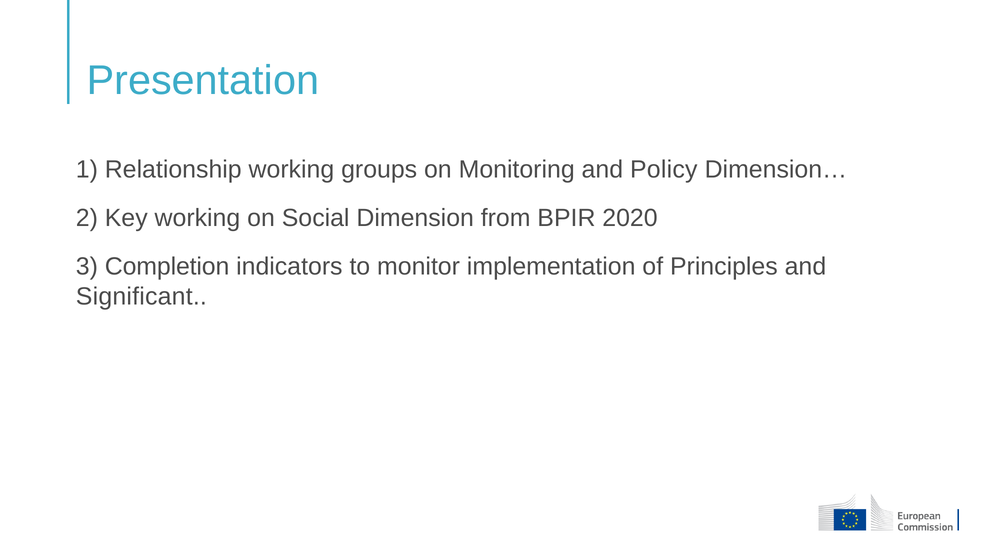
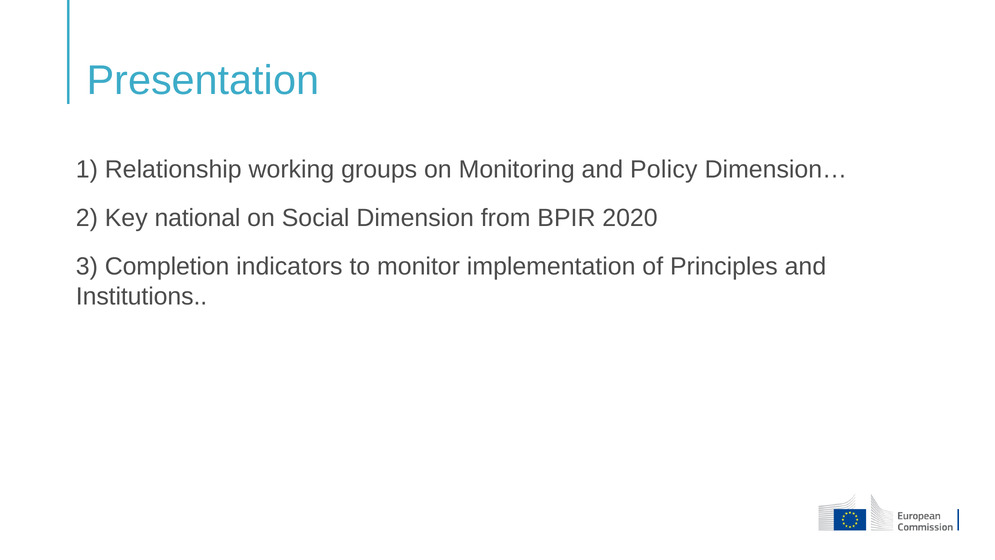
Key working: working -> national
Significant: Significant -> Institutions
